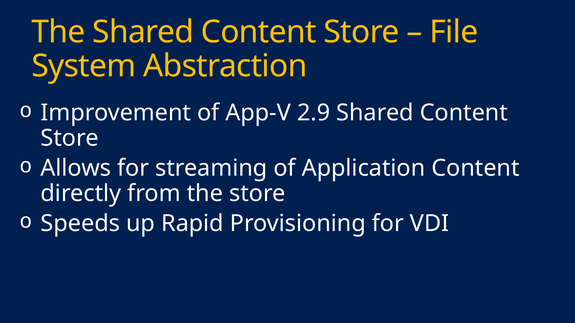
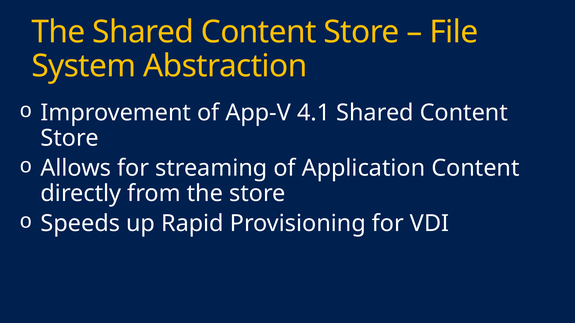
2.9: 2.9 -> 4.1
